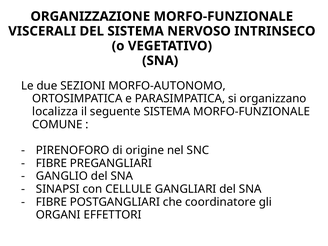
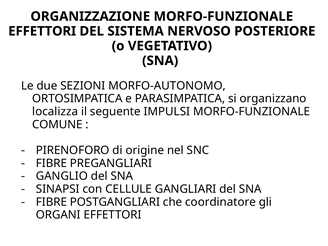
VISCERALI at (42, 31): VISCERALI -> EFFETTORI
INTRINSECO: INTRINSECO -> POSTERIORE
seguente SISTEMA: SISTEMA -> IMPULSI
